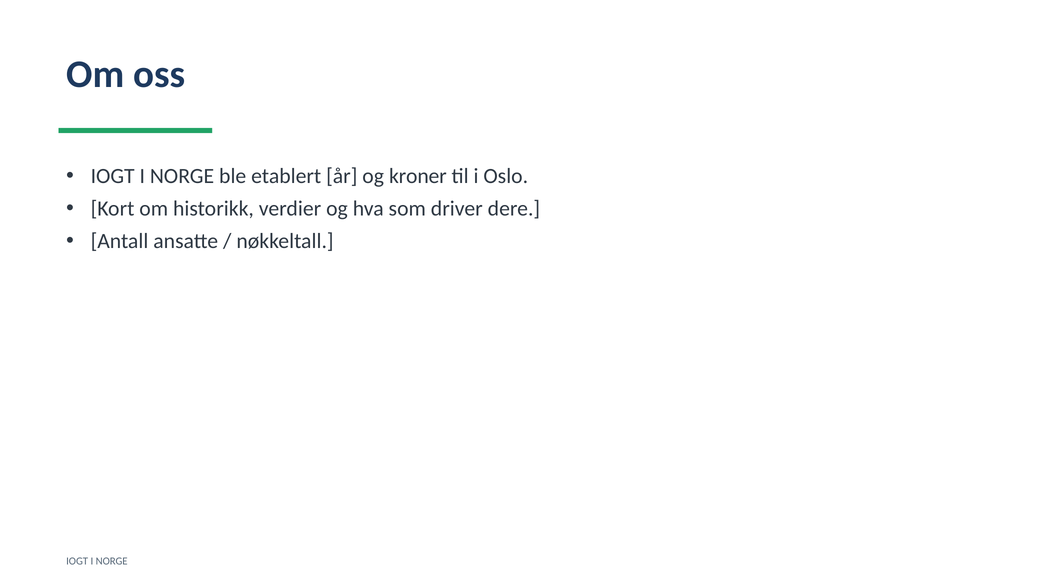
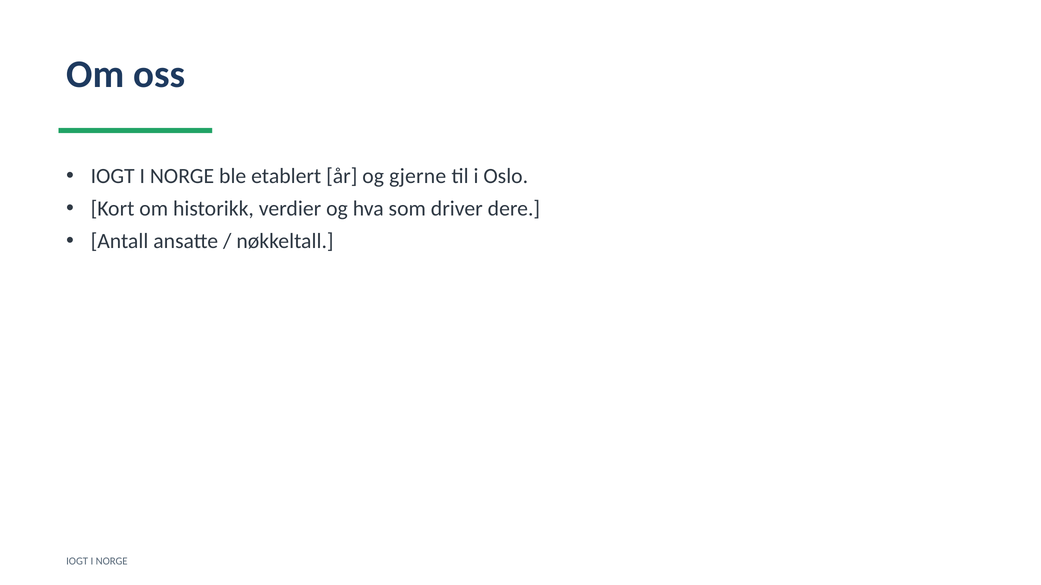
kroner: kroner -> gjerne
